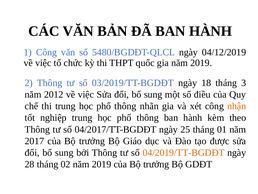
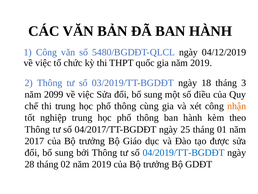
2012: 2012 -> 2099
nhãn: nhãn -> cùng
04/2019/TT-BGDĐT colour: orange -> blue
